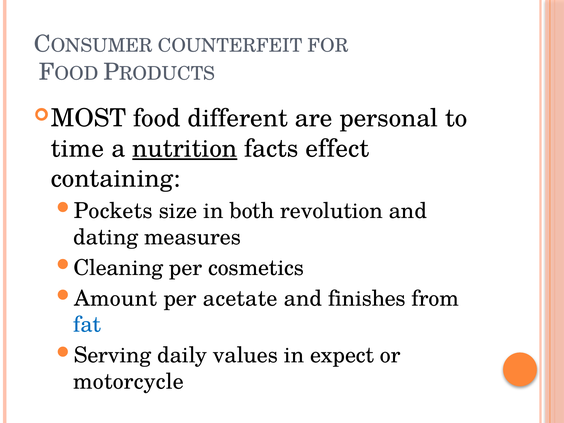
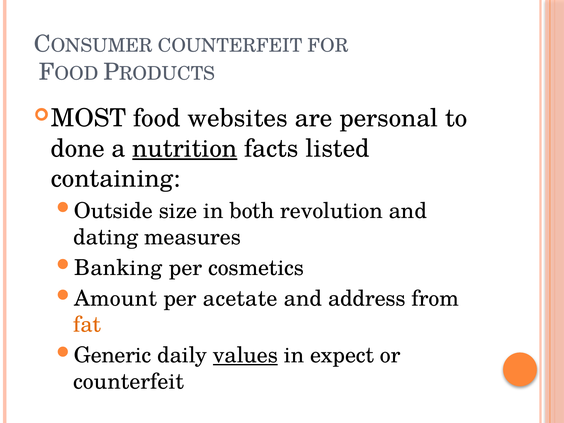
different: different -> websites
time: time -> done
effect: effect -> listed
Pockets: Pockets -> Outside
Cleaning: Cleaning -> Banking
finishes: finishes -> address
fat colour: blue -> orange
Serving: Serving -> Generic
values underline: none -> present
motorcycle at (128, 382): motorcycle -> counterfeit
